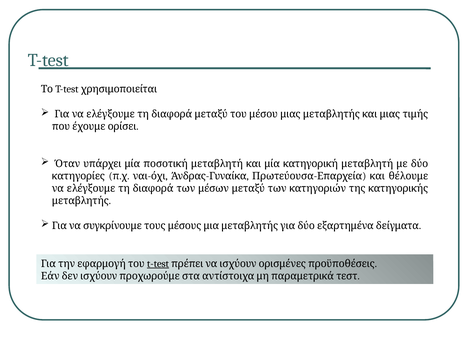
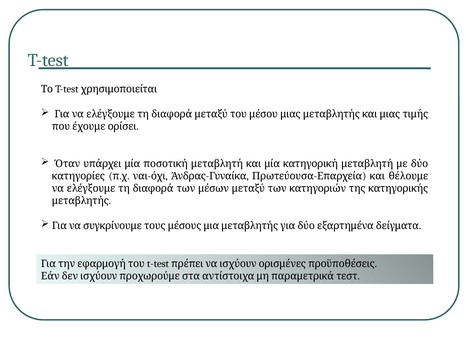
t-test at (158, 264) underline: present -> none
